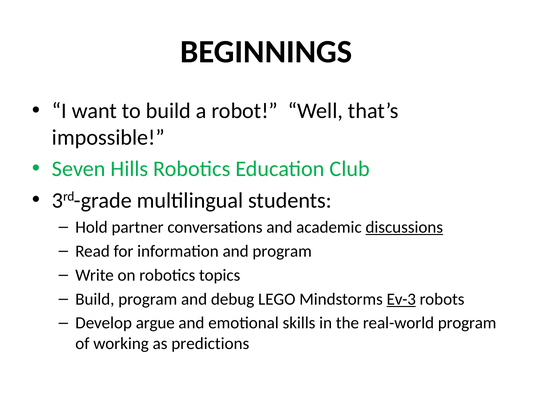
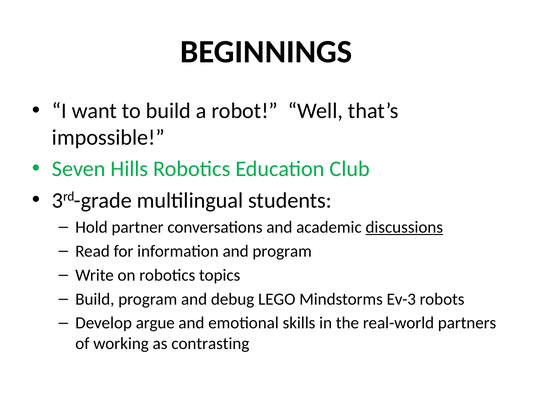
Ev-3 underline: present -> none
real-world program: program -> partners
predictions: predictions -> contrasting
